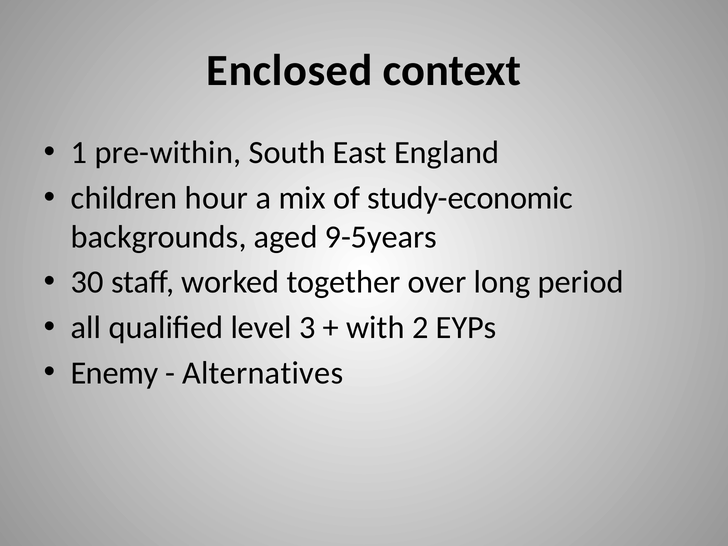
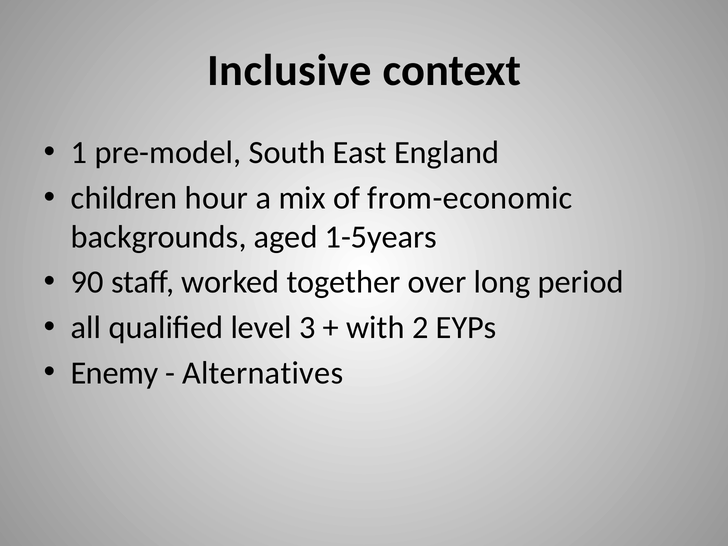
Enclosed: Enclosed -> Inclusive
pre-within: pre-within -> pre-model
study-economic: study-economic -> from-economic
9-5years: 9-5years -> 1-5years
30: 30 -> 90
